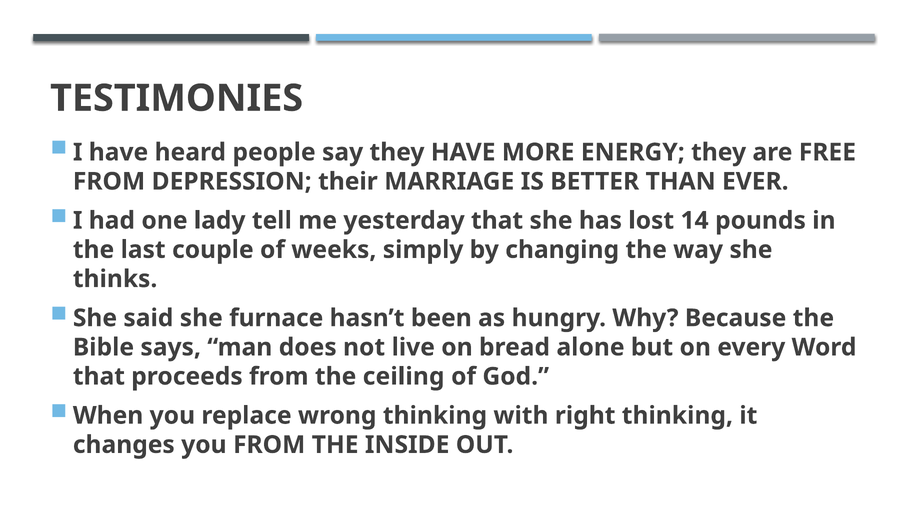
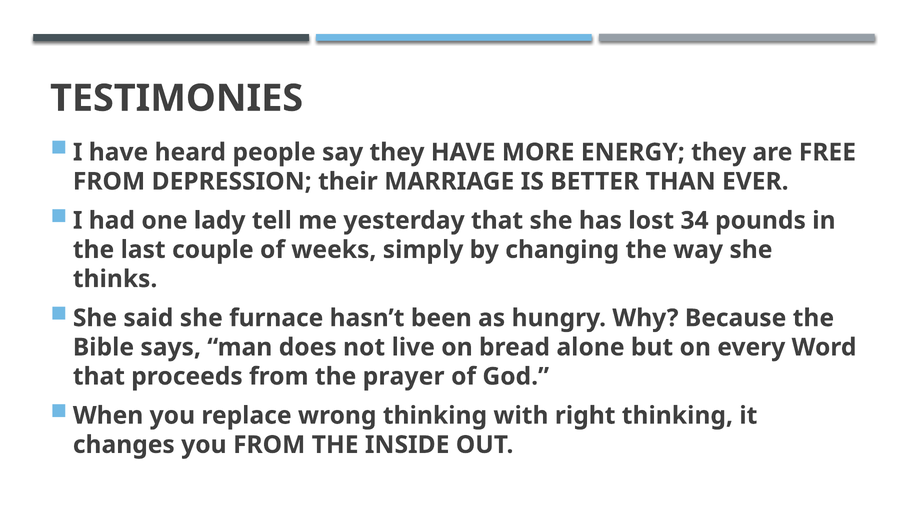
14: 14 -> 34
ceiling: ceiling -> prayer
